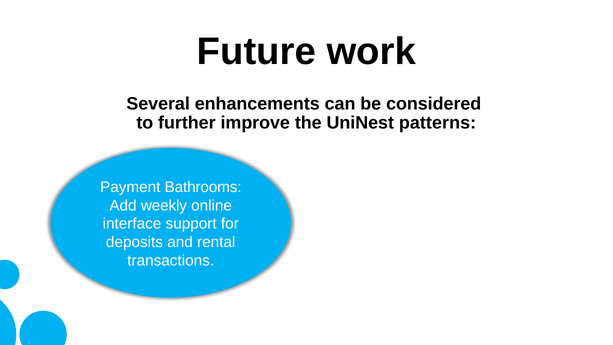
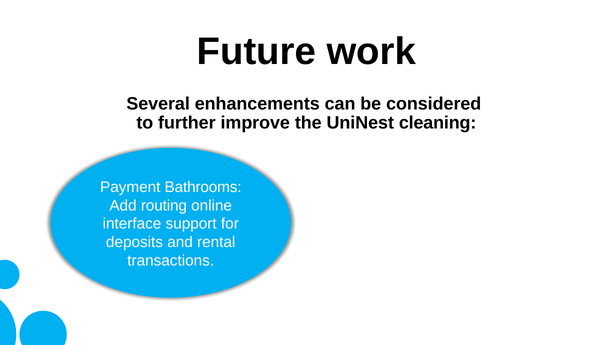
patterns: patterns -> cleaning
weekly: weekly -> routing
